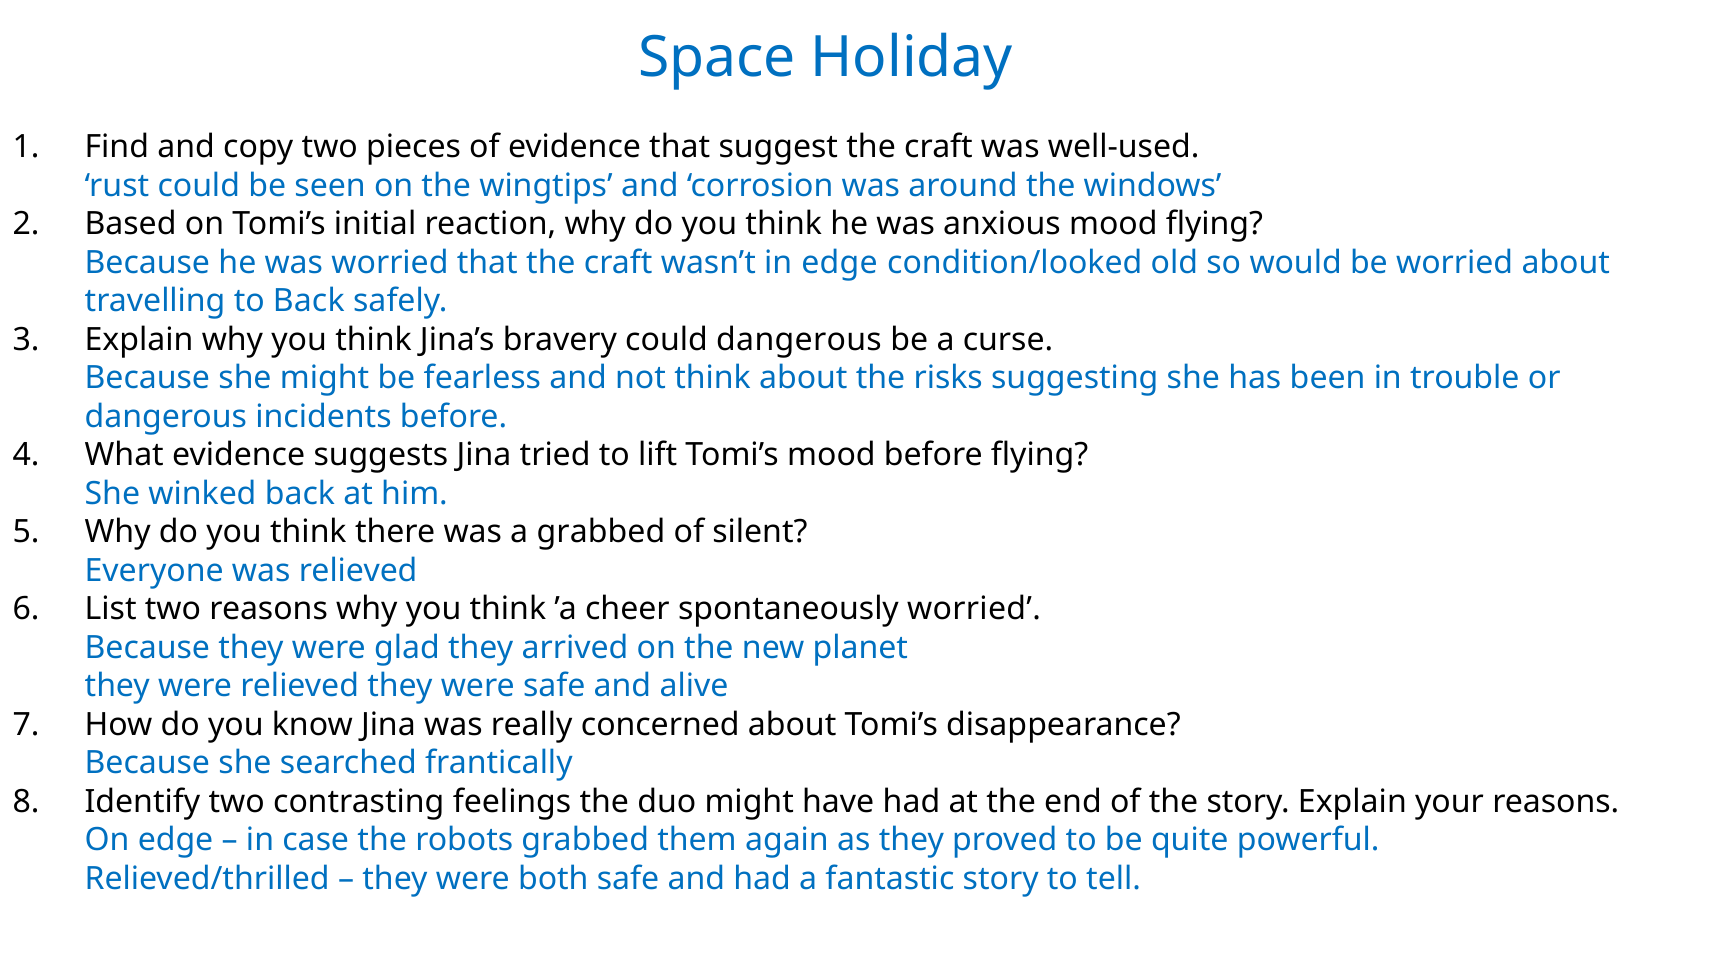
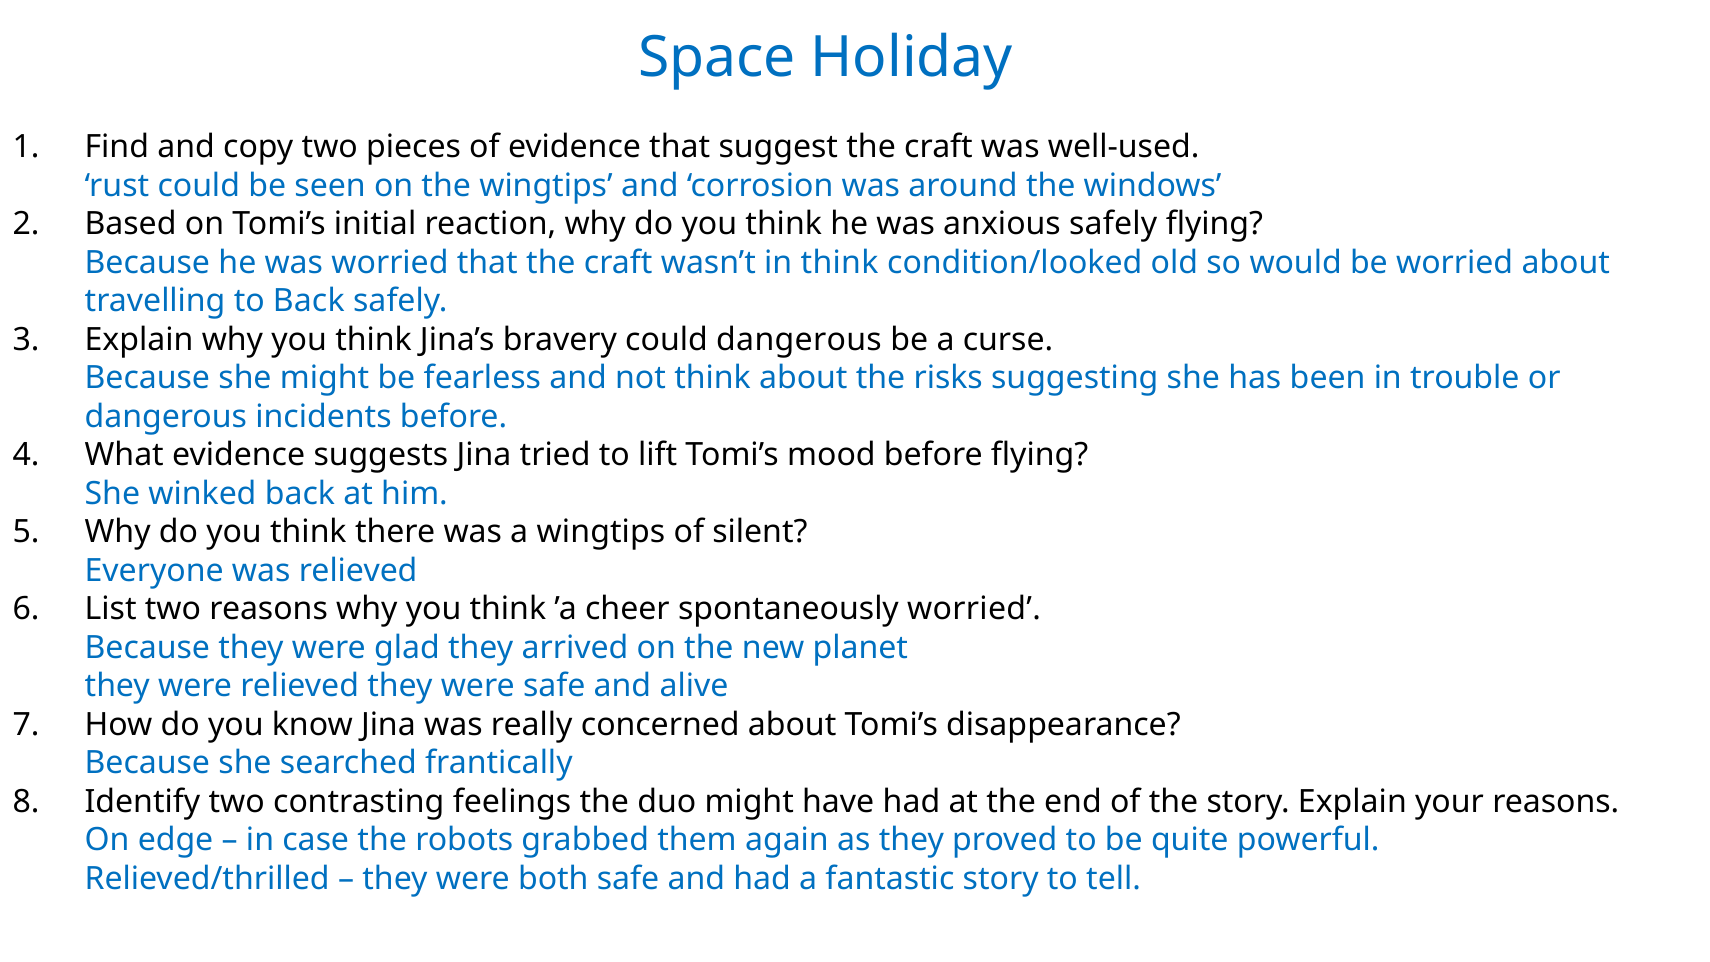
anxious mood: mood -> safely
in edge: edge -> think
a grabbed: grabbed -> wingtips
